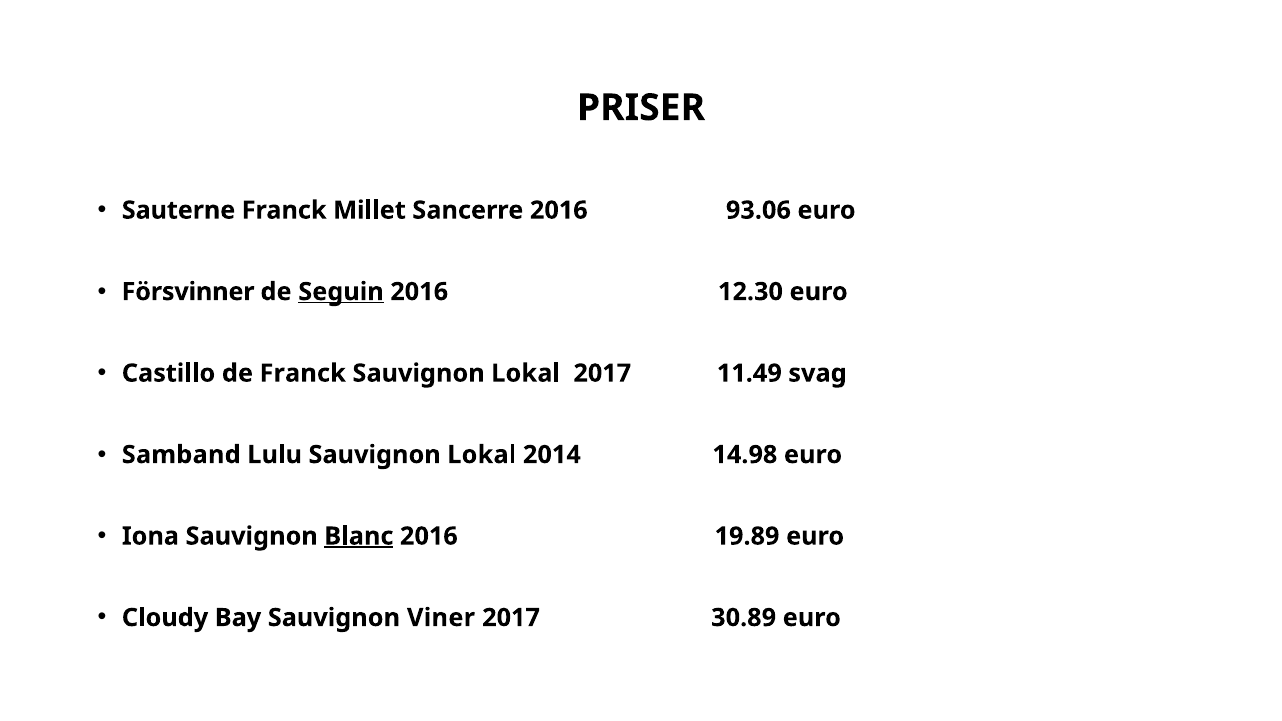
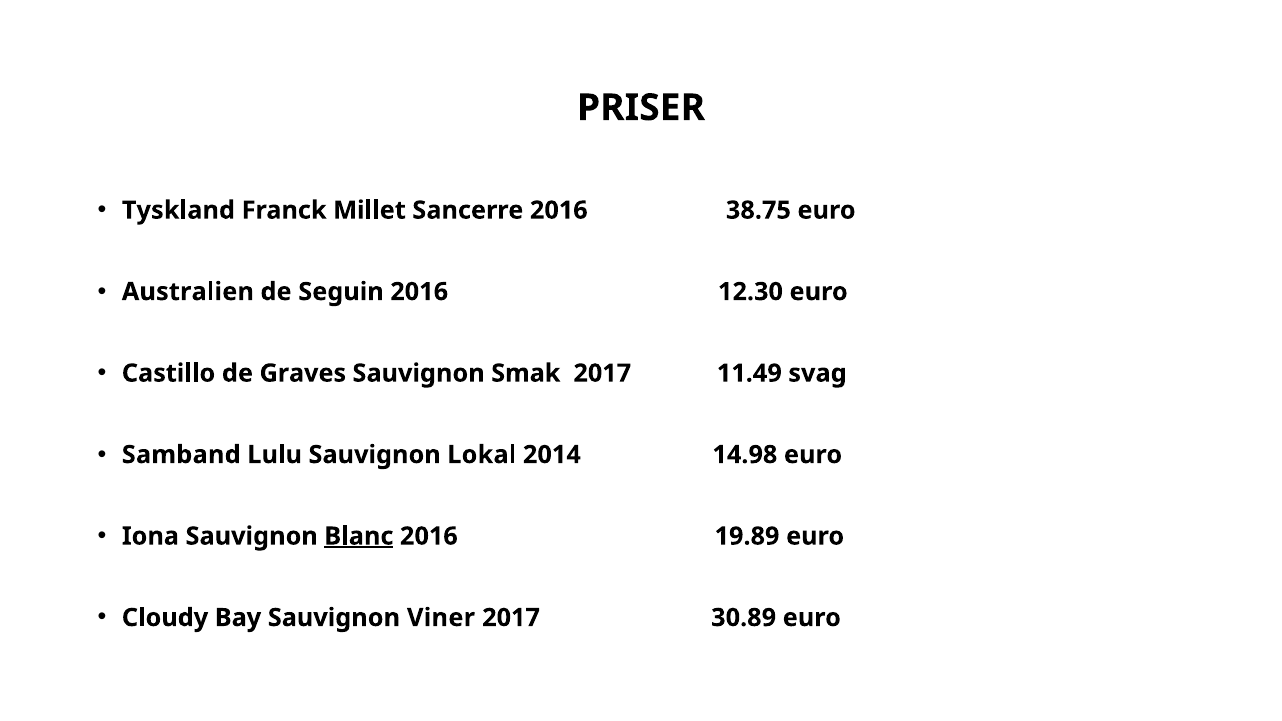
Sauterne: Sauterne -> Tyskland
93.06: 93.06 -> 38.75
Försvinner: Försvinner -> Australien
Seguin underline: present -> none
de Franck: Franck -> Graves
Lokal at (526, 373): Lokal -> Smak
